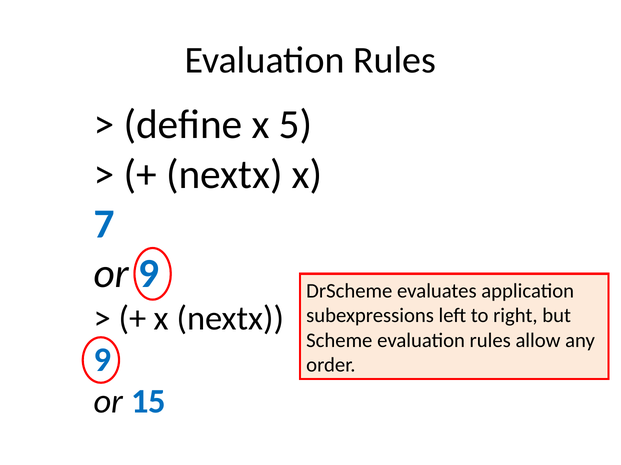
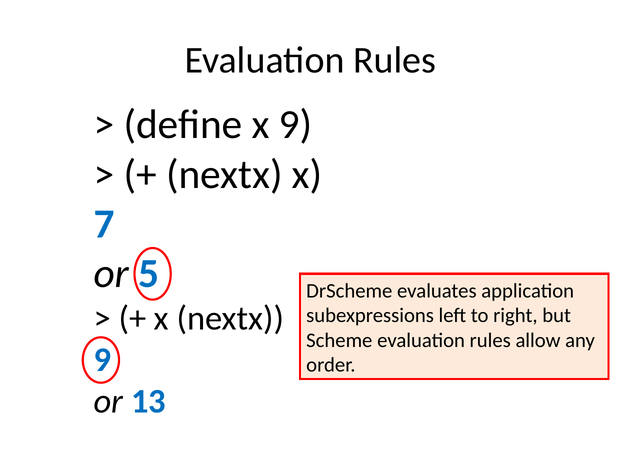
x 5: 5 -> 9
or 9: 9 -> 5
15: 15 -> 13
